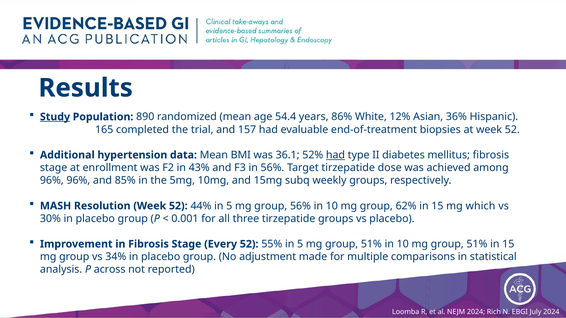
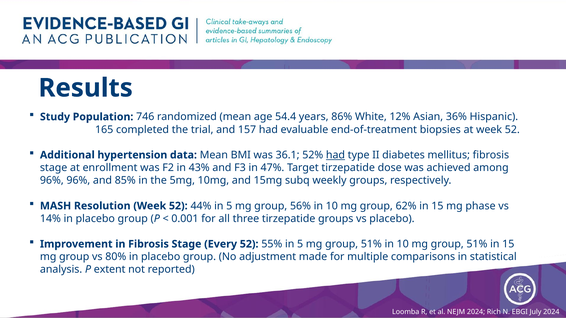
Study underline: present -> none
890: 890 -> 746
in 56%: 56% -> 47%
which: which -> phase
30%: 30% -> 14%
34%: 34% -> 80%
across: across -> extent
